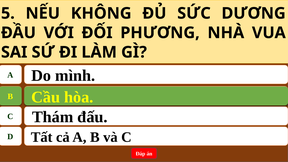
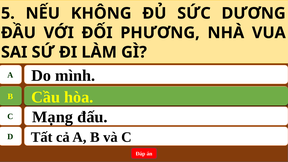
Thám: Thám -> Mạng
